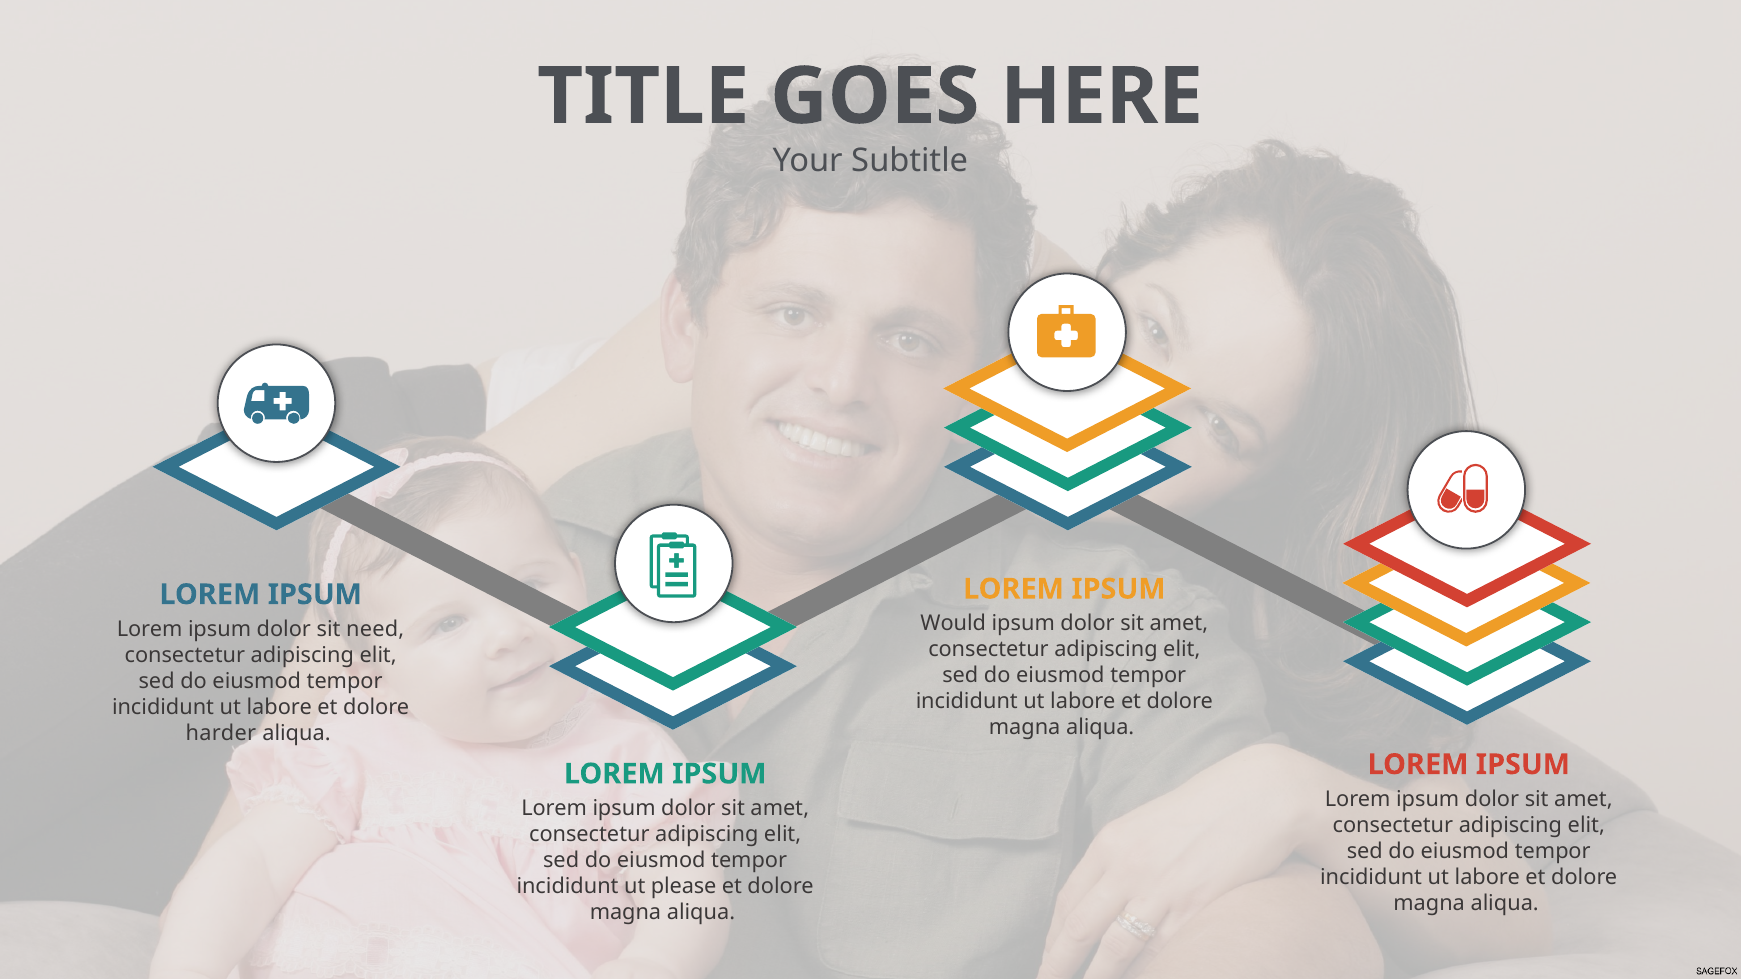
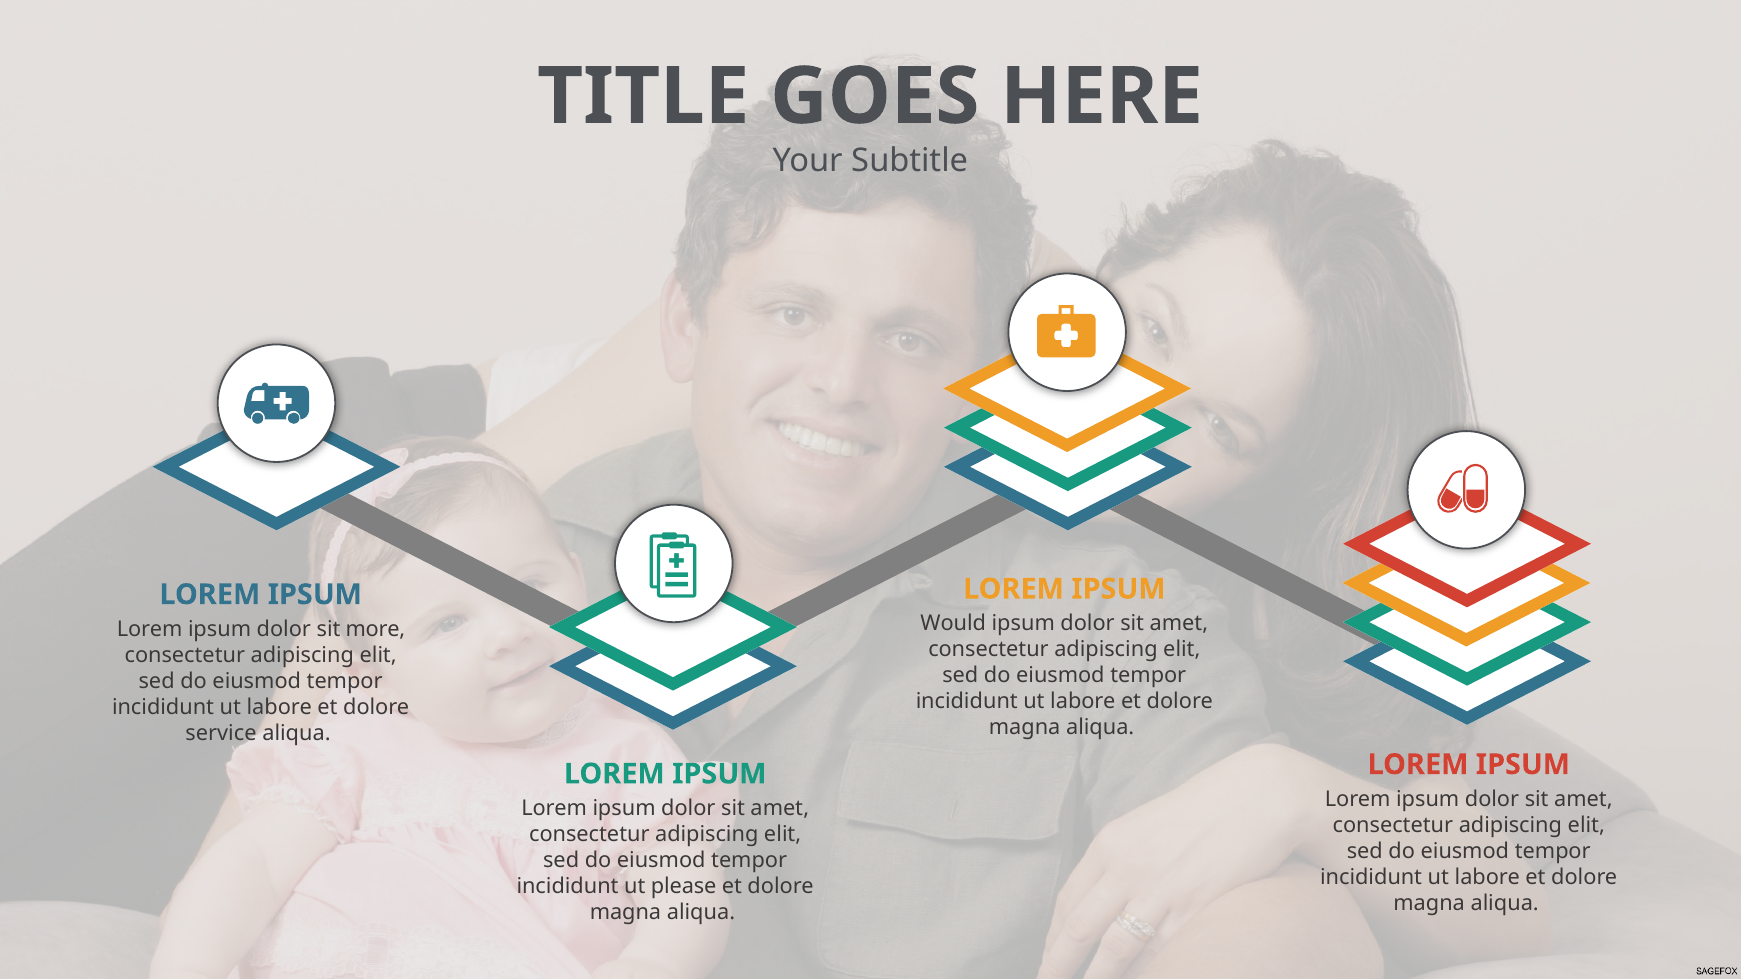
need: need -> more
harder: harder -> service
